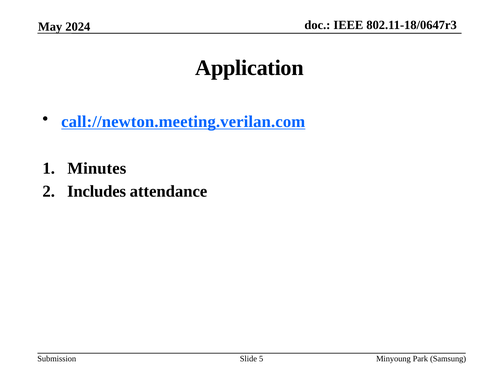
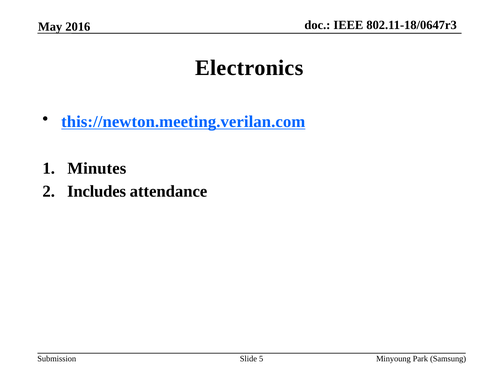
2024: 2024 -> 2016
Application: Application -> Electronics
call://newton.meeting.verilan.com: call://newton.meeting.verilan.com -> this://newton.meeting.verilan.com
